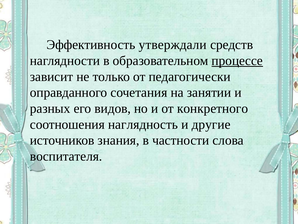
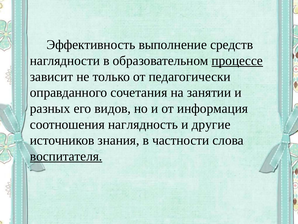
утверждали: утверждали -> выполнение
конкретного: конкретного -> информация
воспитателя underline: none -> present
